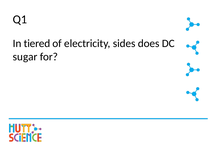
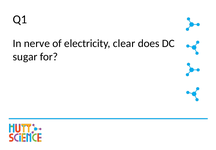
tiered: tiered -> nerve
sides: sides -> clear
